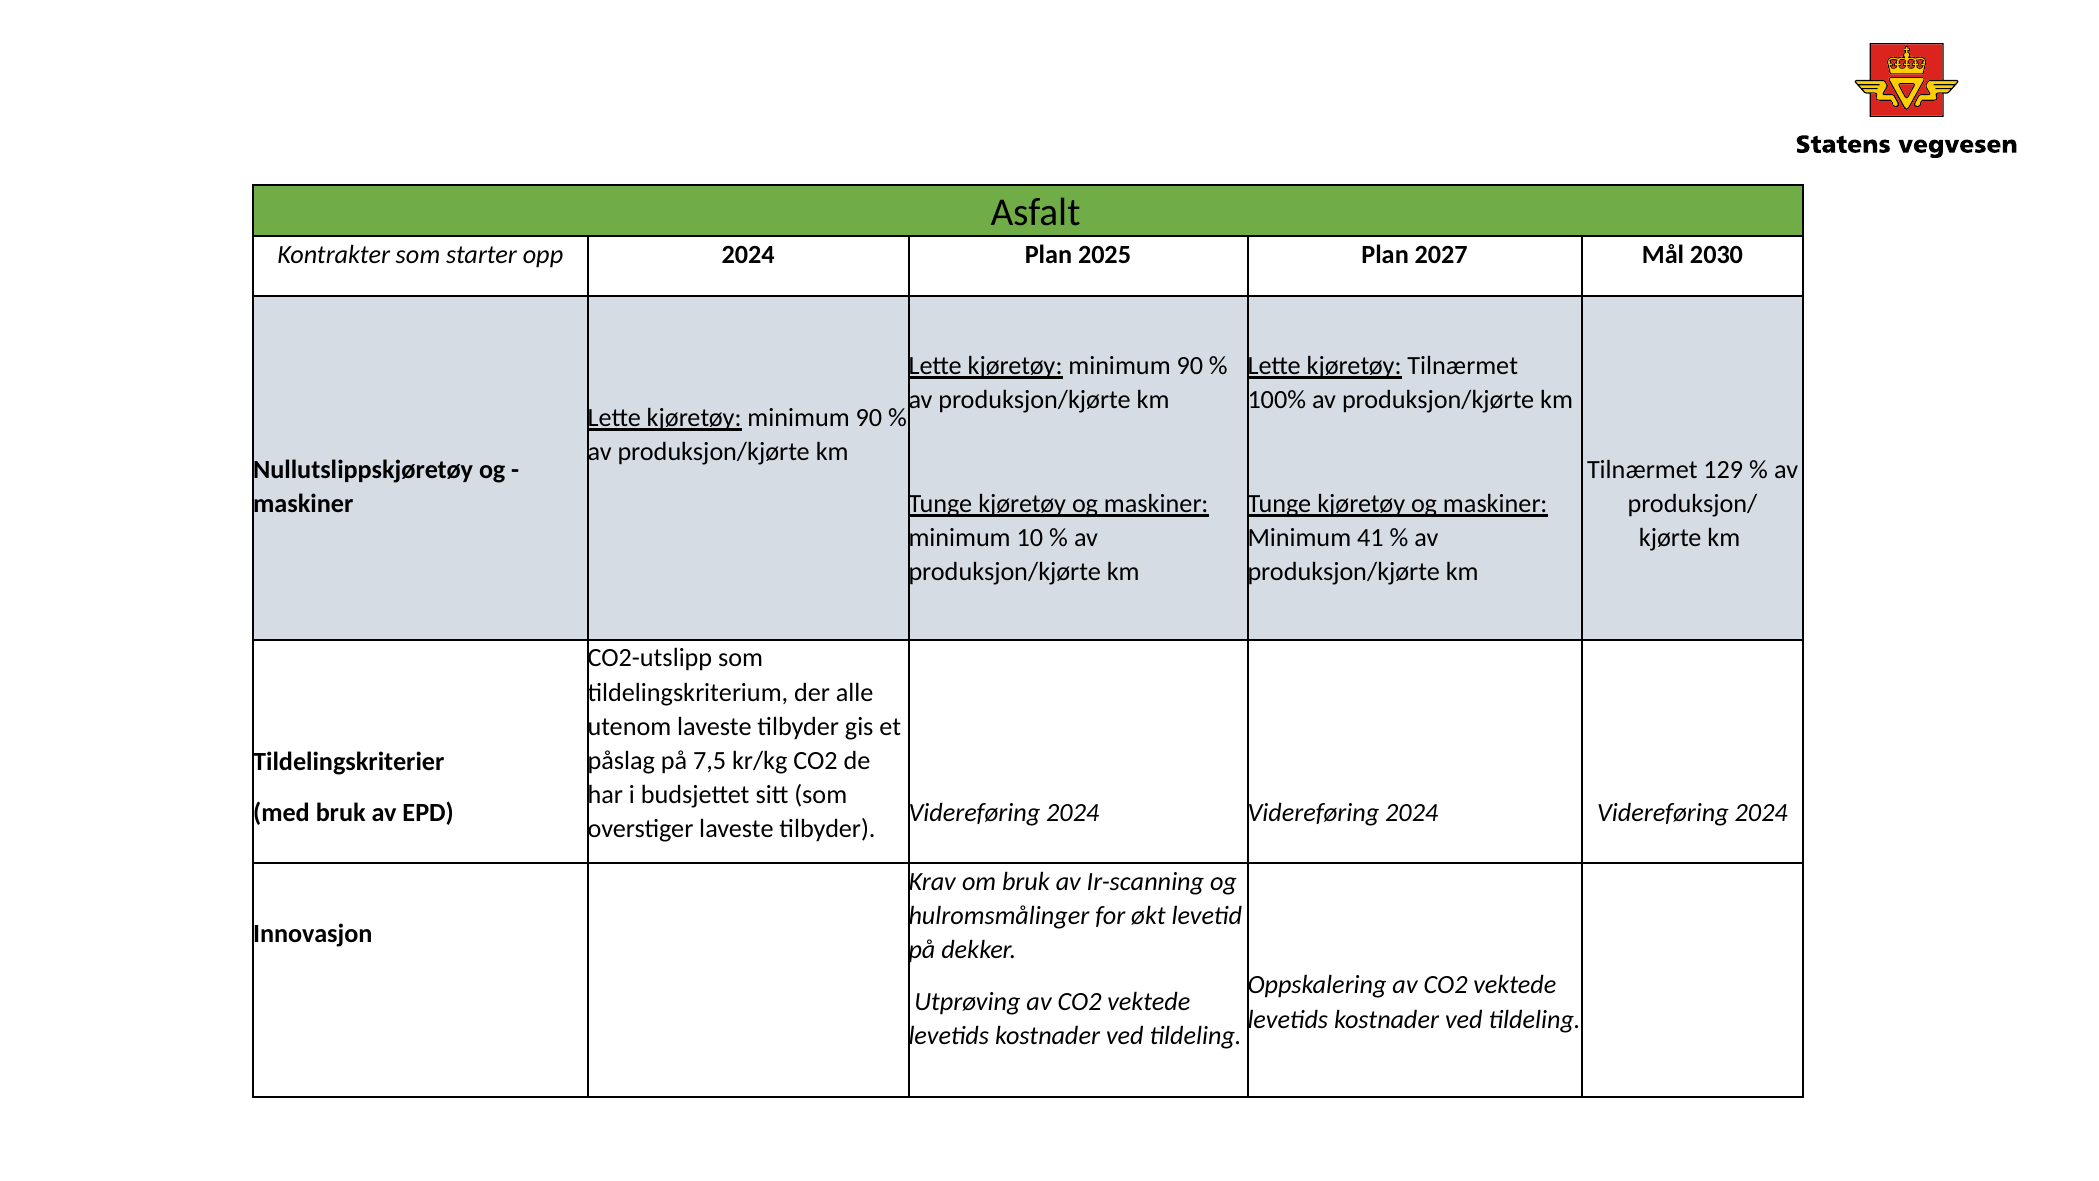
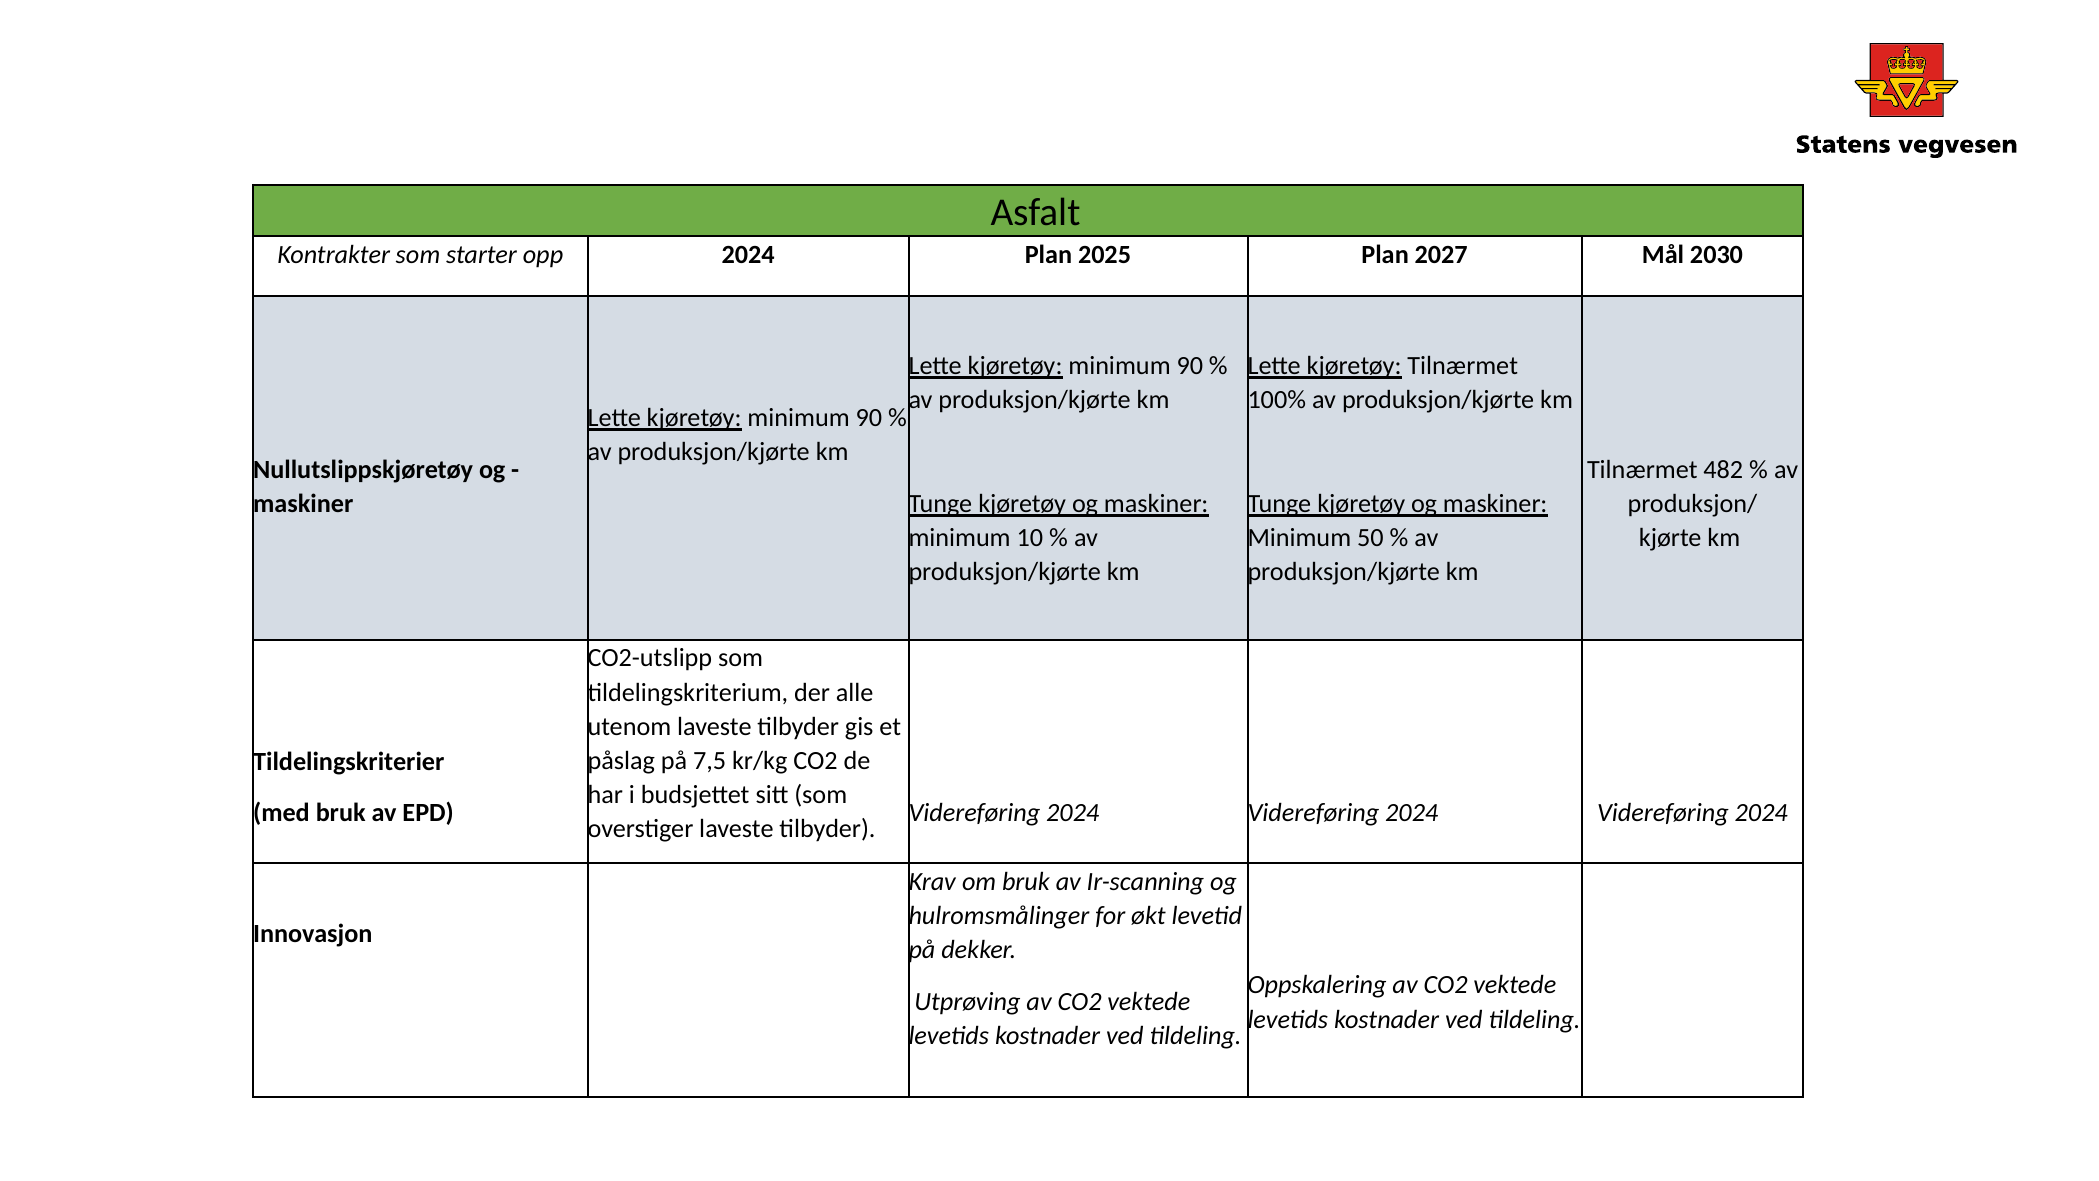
129: 129 -> 482
41: 41 -> 50
